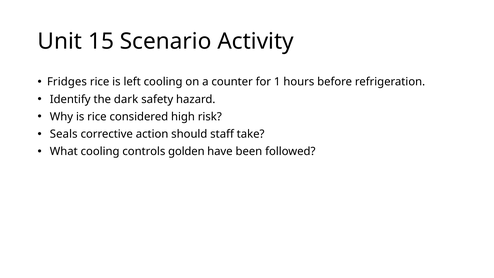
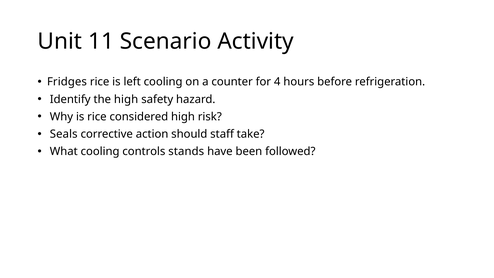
15: 15 -> 11
1: 1 -> 4
the dark: dark -> high
golden: golden -> stands
